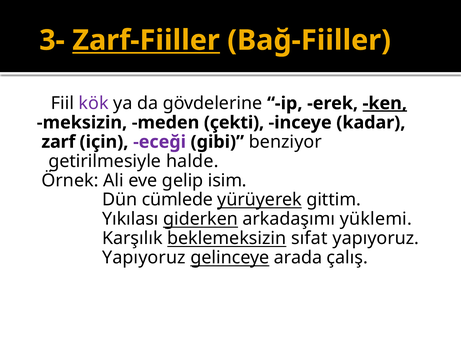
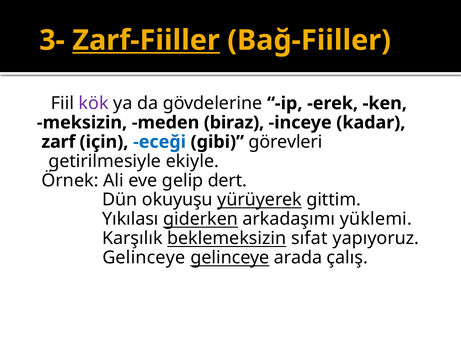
ken underline: present -> none
çekti: çekti -> biraz
eceği colour: purple -> blue
benziyor: benziyor -> görevleri
halde: halde -> ekiyle
isim: isim -> dert
cümlede: cümlede -> okuyuşu
Yapıyoruz at (144, 258): Yapıyoruz -> Gelinceye
